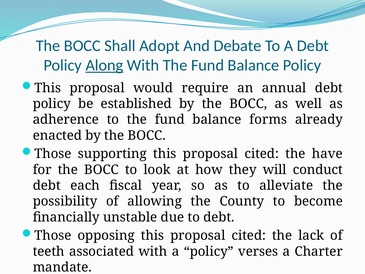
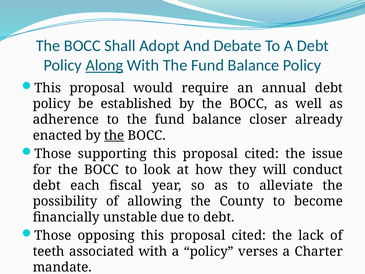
forms: forms -> closer
the at (114, 135) underline: none -> present
have: have -> issue
